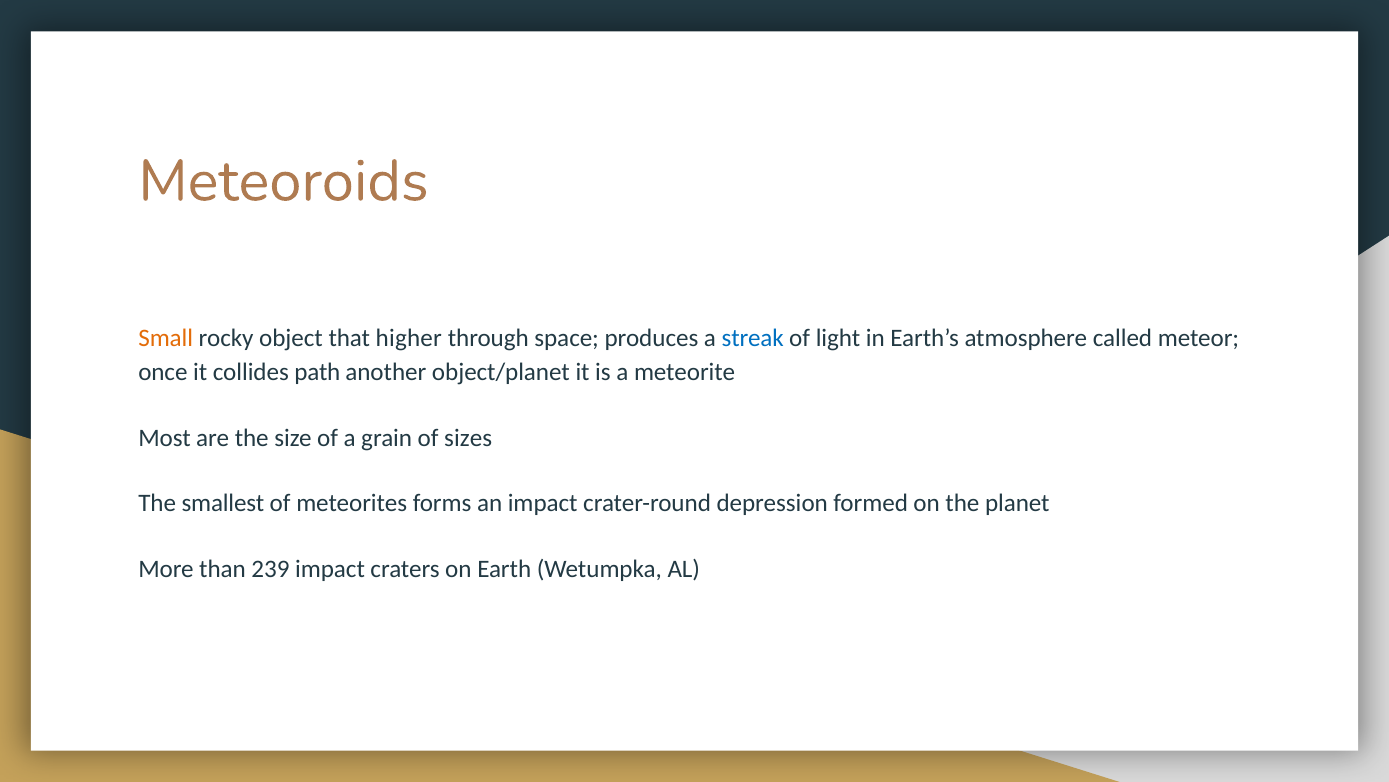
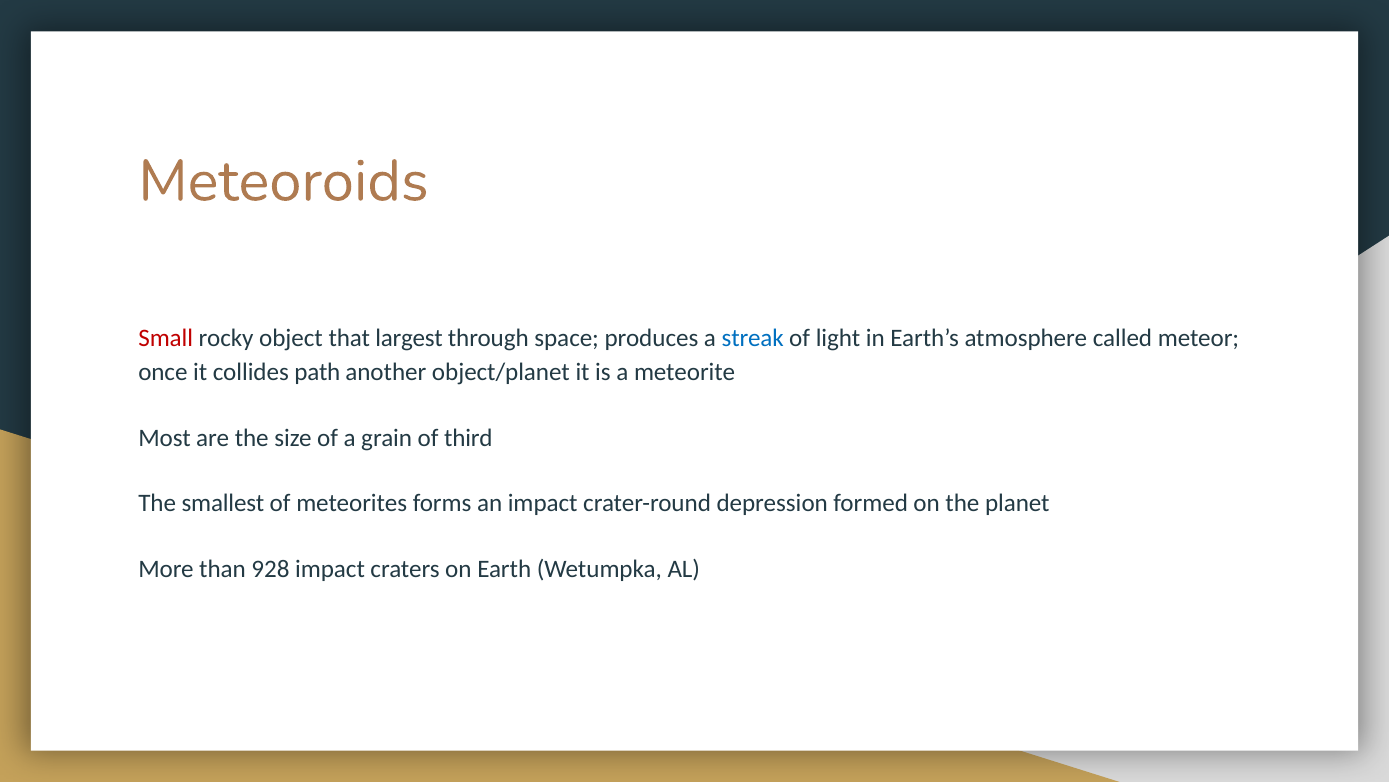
Small colour: orange -> red
higher: higher -> largest
sizes: sizes -> third
239: 239 -> 928
